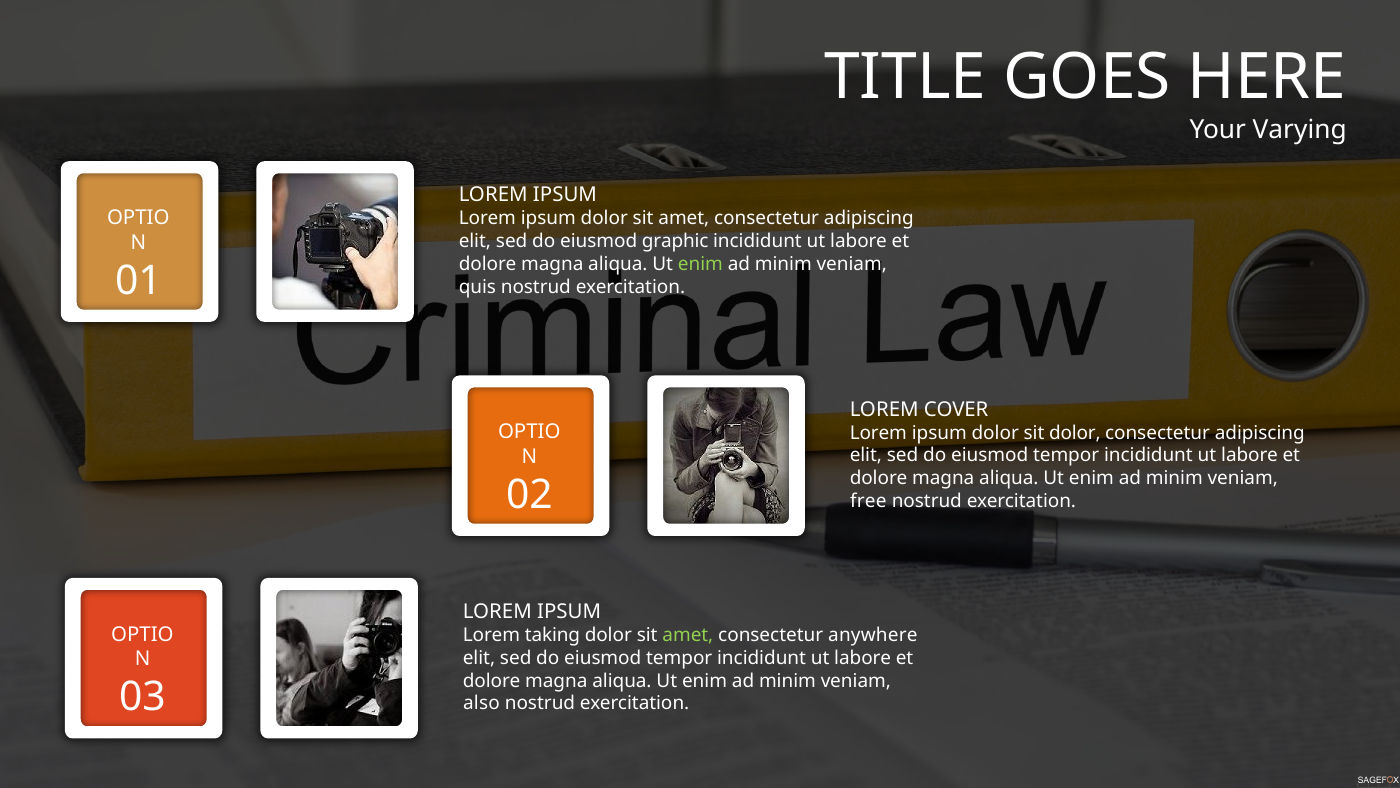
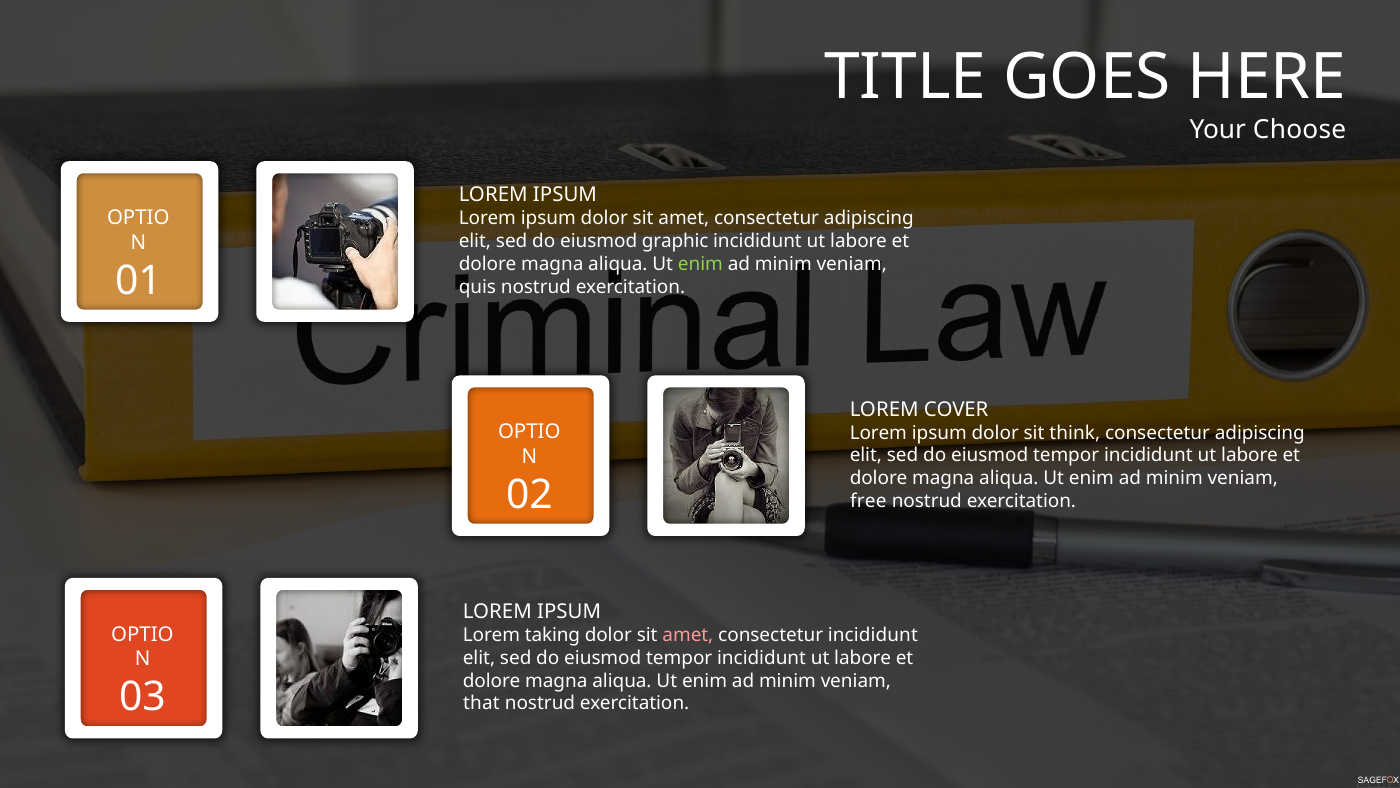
Varying: Varying -> Choose
sit dolor: dolor -> think
amet at (688, 635) colour: light green -> pink
consectetur anywhere: anywhere -> incididunt
also: also -> that
